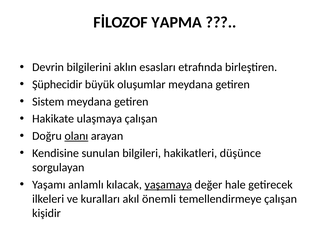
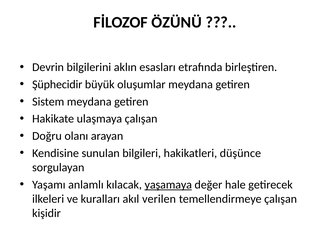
YAPMA: YAPMA -> ÖZÜNÜ
olanı underline: present -> none
önemli: önemli -> verilen
